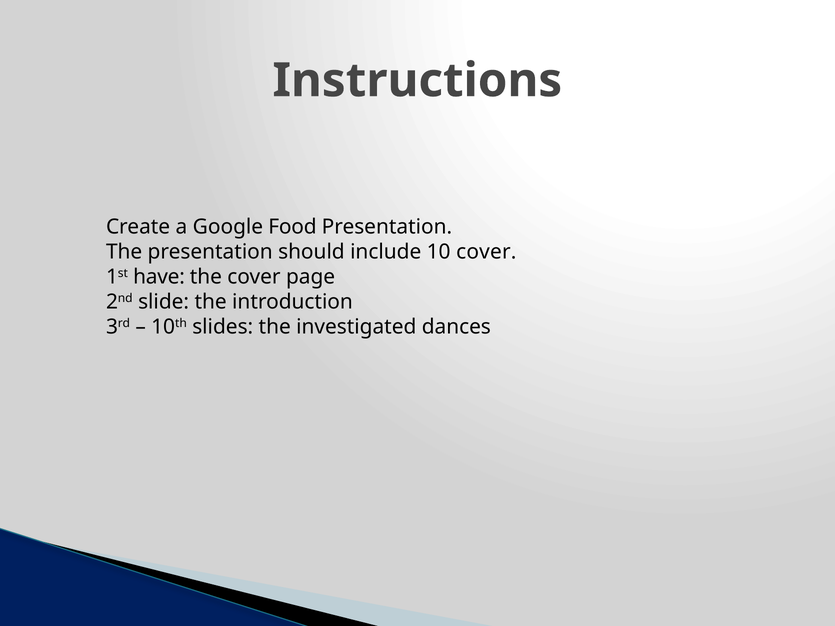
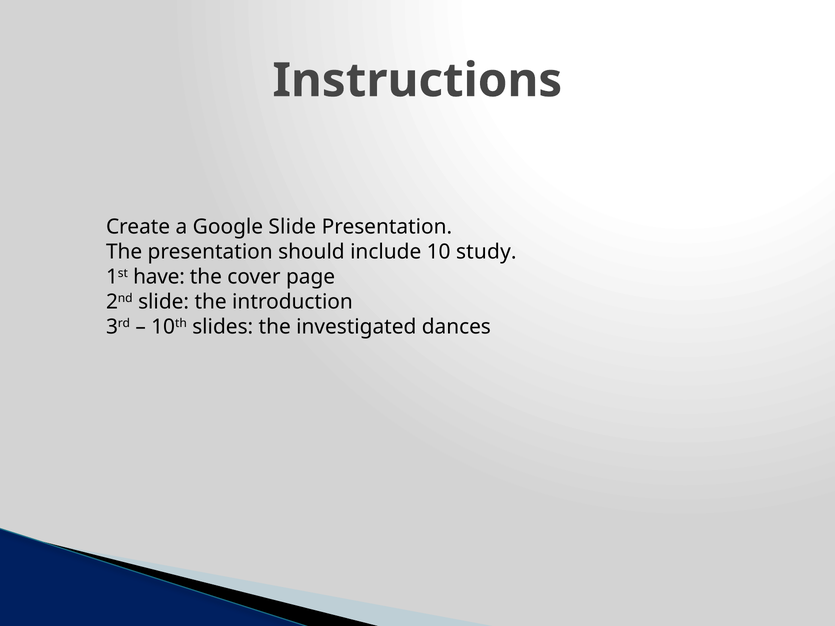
Google Food: Food -> Slide
10 cover: cover -> study
